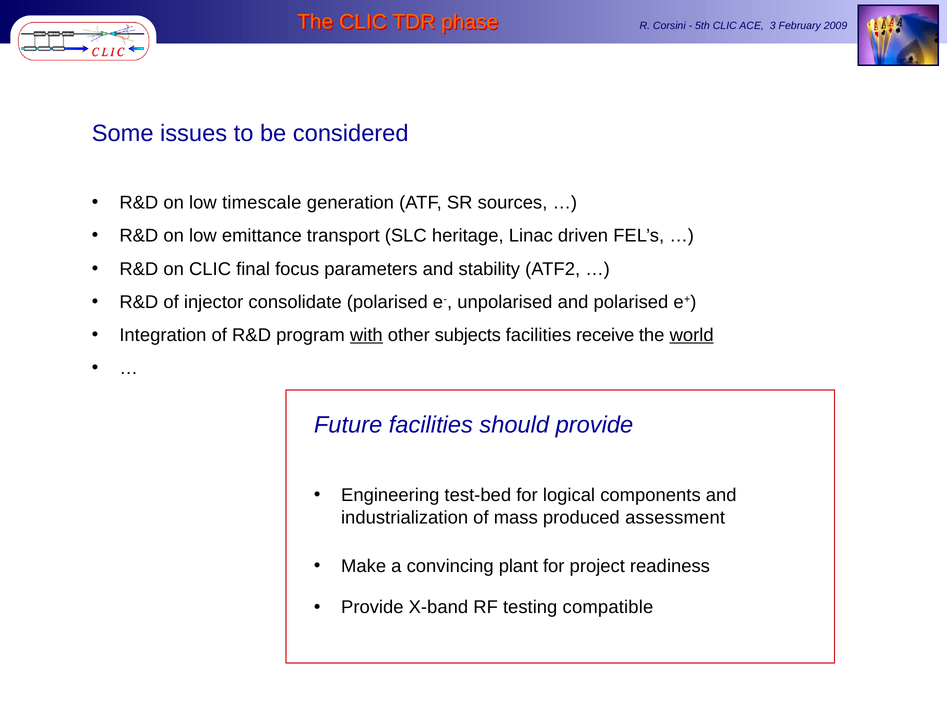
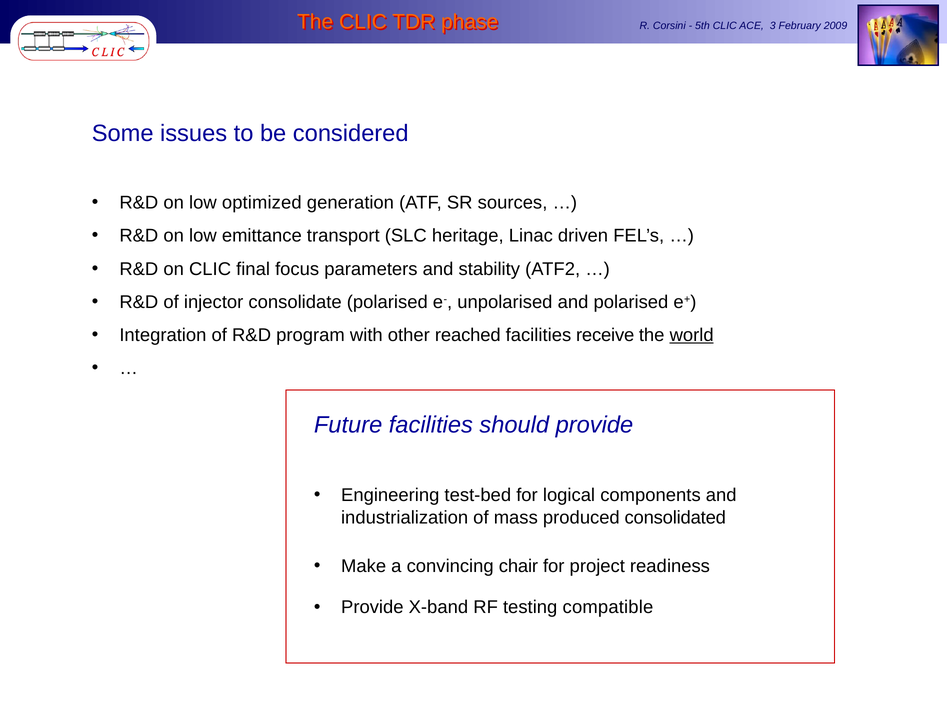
timescale: timescale -> optimized
with underline: present -> none
subjects: subjects -> reached
assessment: assessment -> consolidated
plant: plant -> chair
